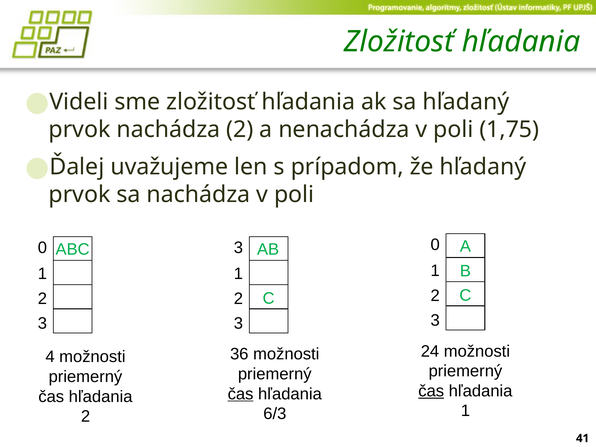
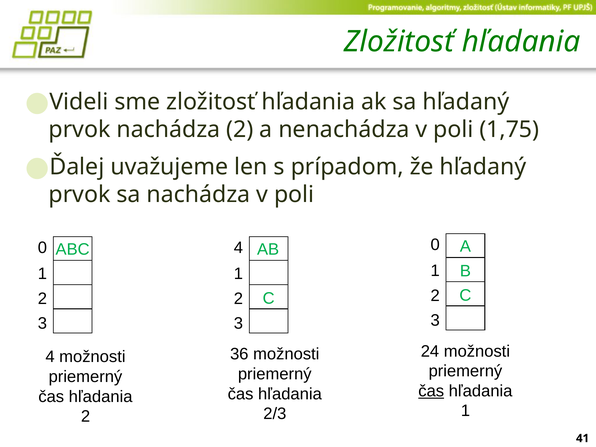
ABC 3: 3 -> 4
čas at (241, 394) underline: present -> none
6/3: 6/3 -> 2/3
